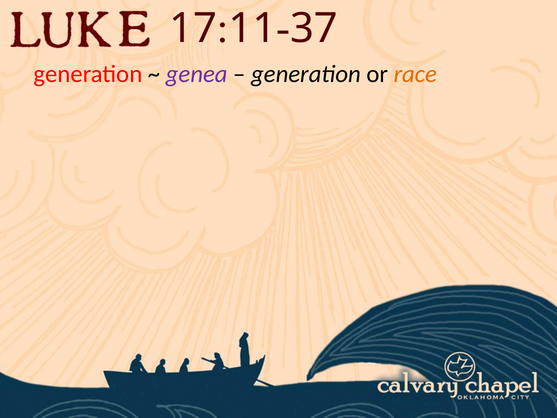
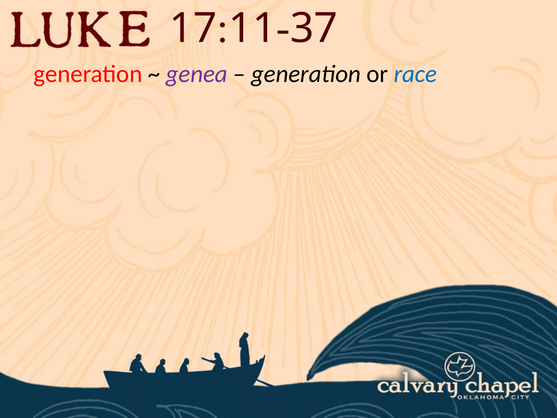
race colour: orange -> blue
